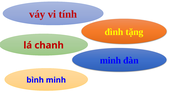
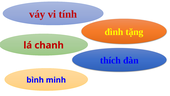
minh at (110, 60): minh -> thích
